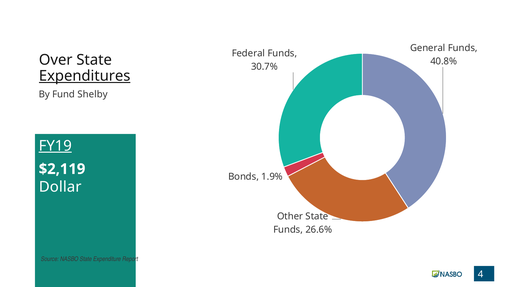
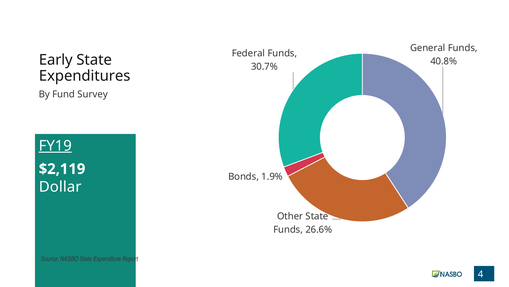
Over: Over -> Early
Expenditures underline: present -> none
Shelby: Shelby -> Survey
